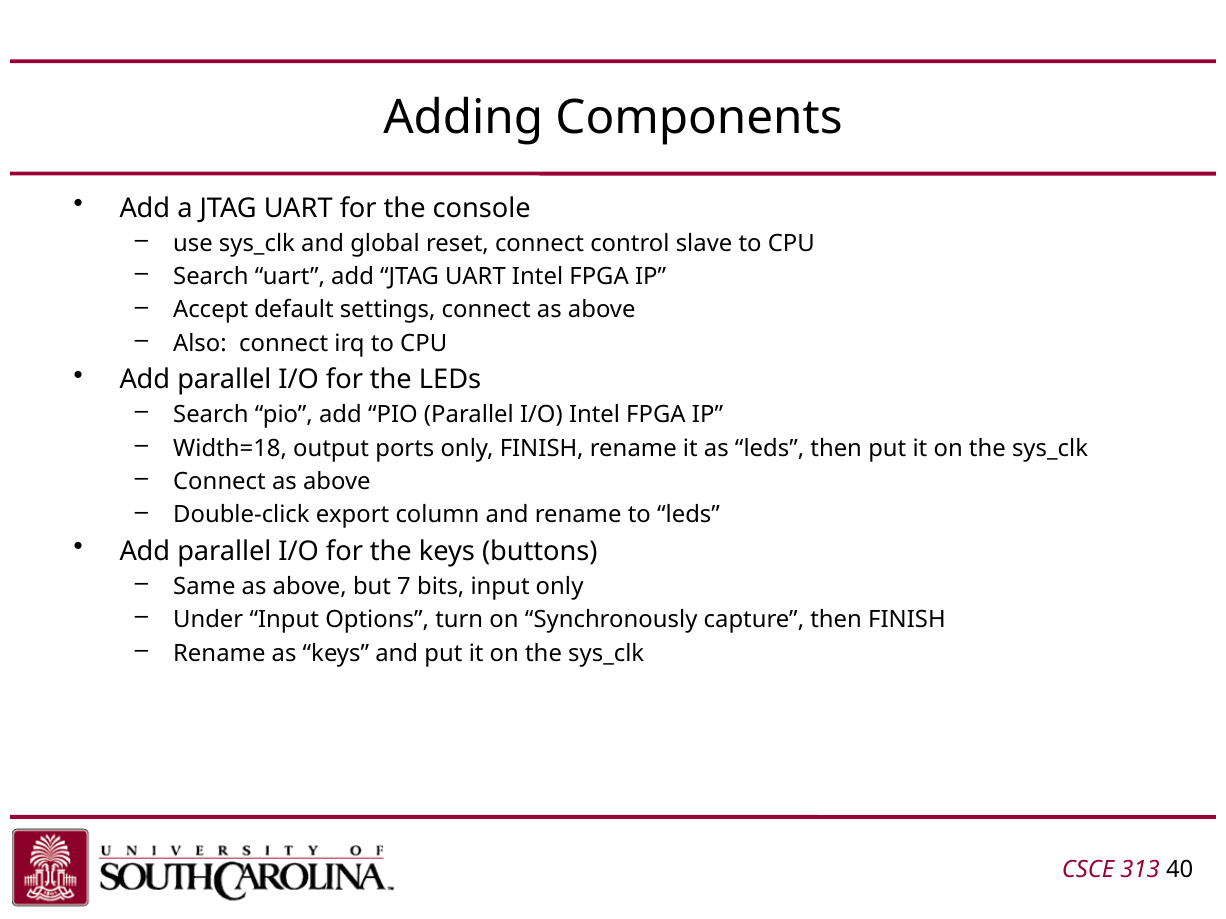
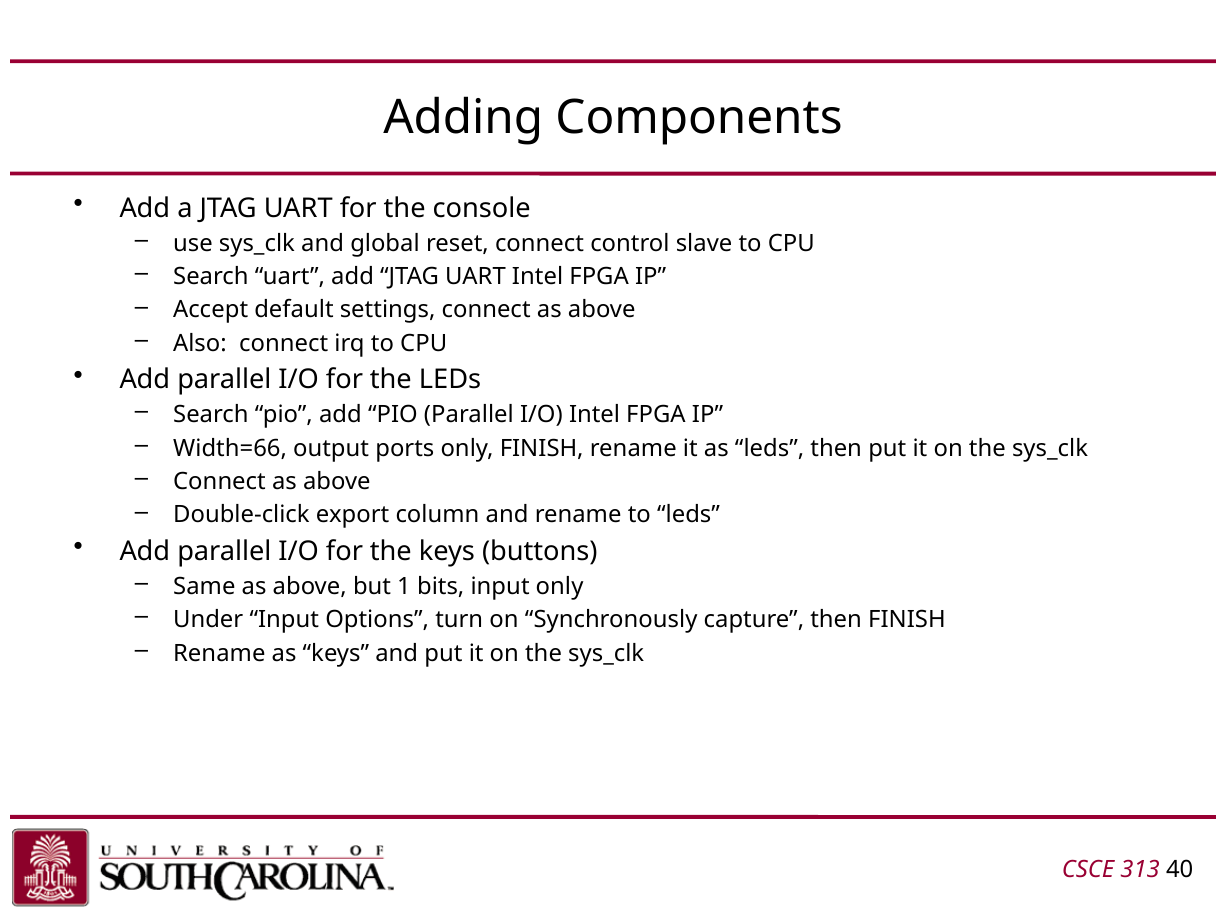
Width=18: Width=18 -> Width=66
7: 7 -> 1
